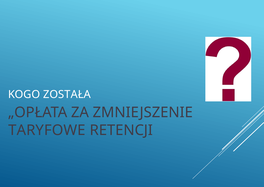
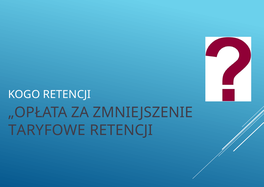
KOGO ZOSTAŁA: ZOSTAŁA -> RETENCJI
